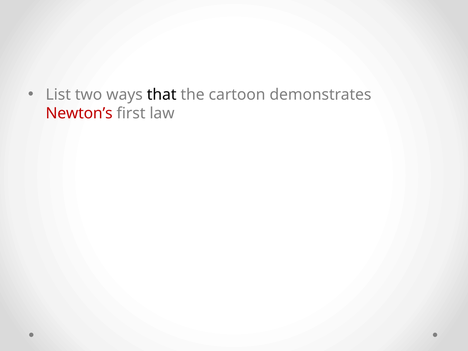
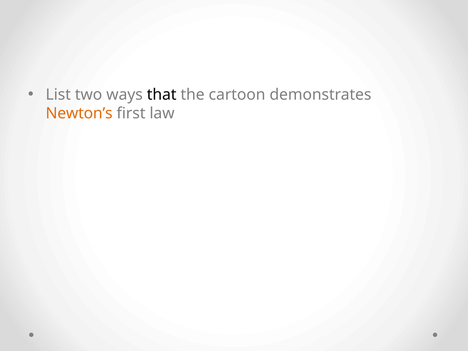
Newton’s colour: red -> orange
